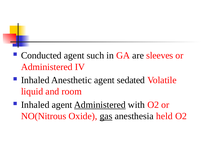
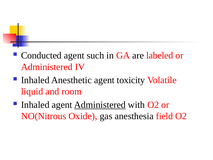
sleeves: sleeves -> labeled
sedated: sedated -> toxicity
gas underline: present -> none
held: held -> field
